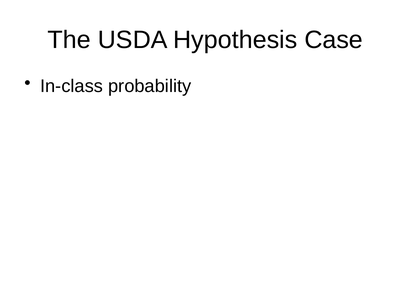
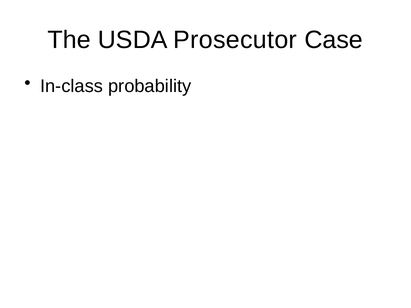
Hypothesis: Hypothesis -> Prosecutor
